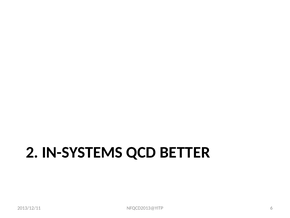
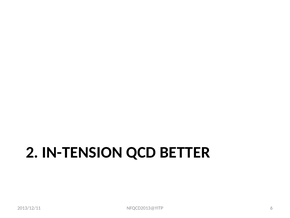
IN-SYSTEMS: IN-SYSTEMS -> IN-TENSION
